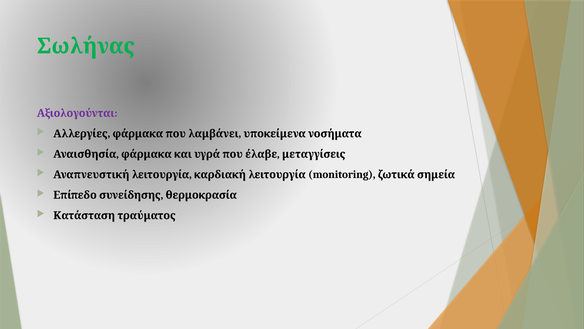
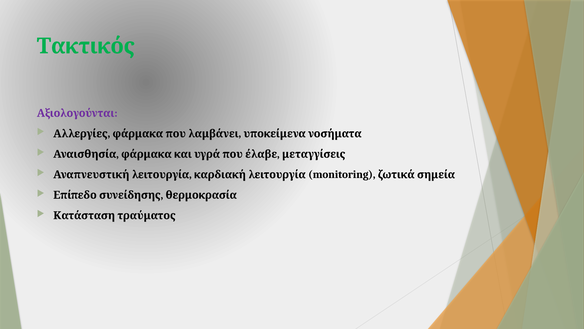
Σωλήνας: Σωλήνας -> Τακτικός
